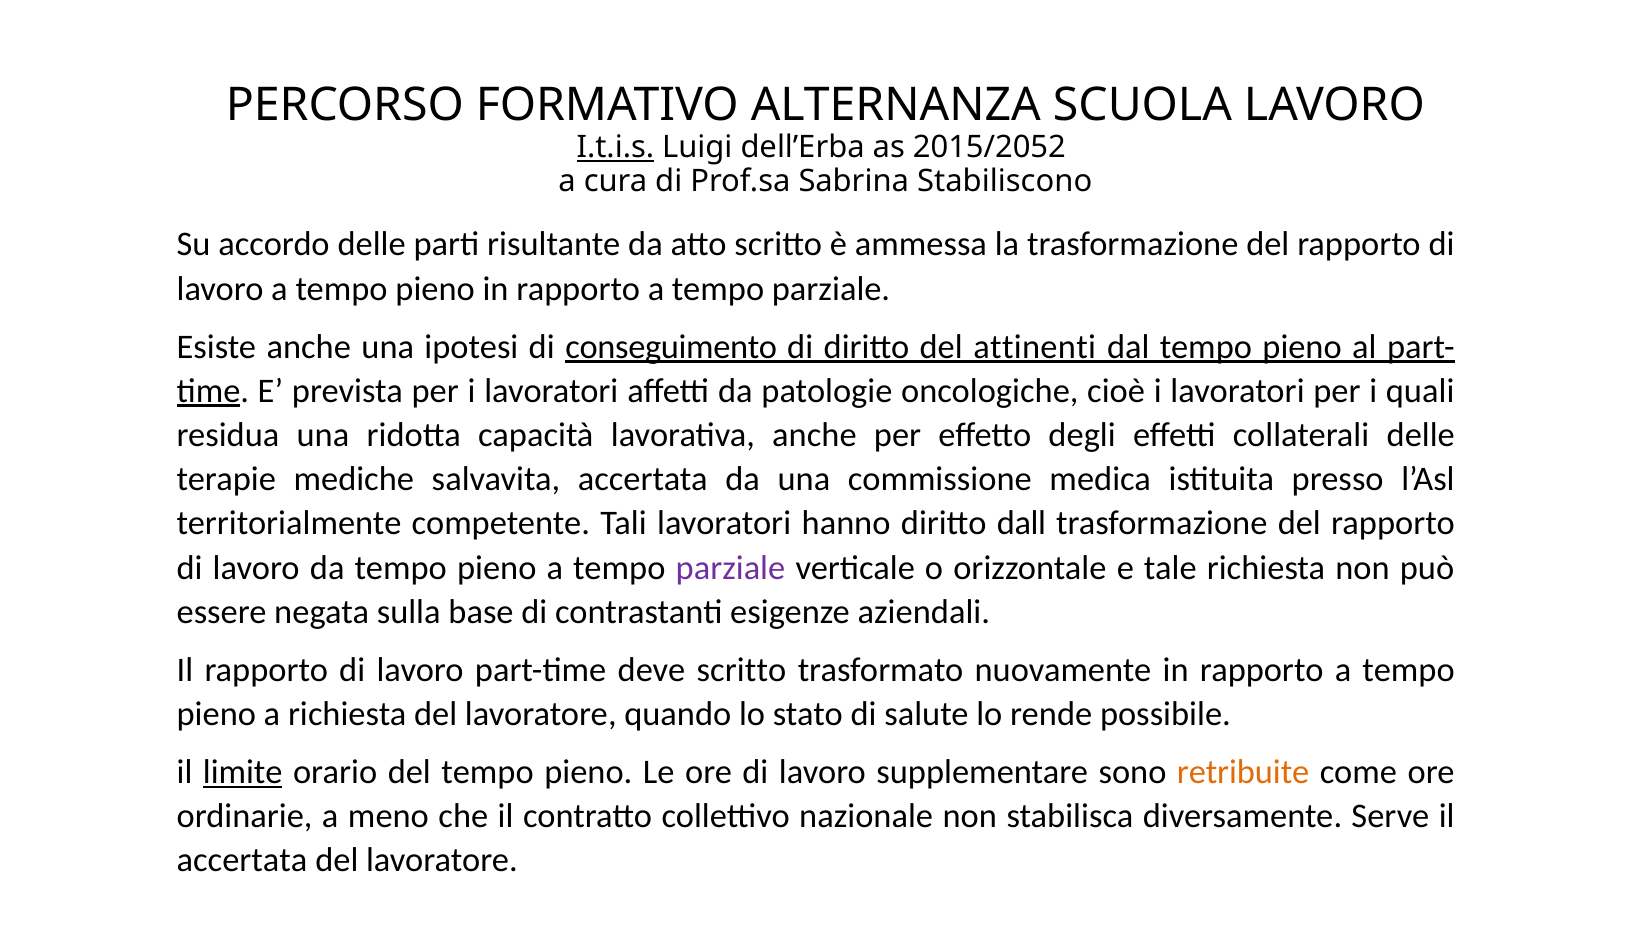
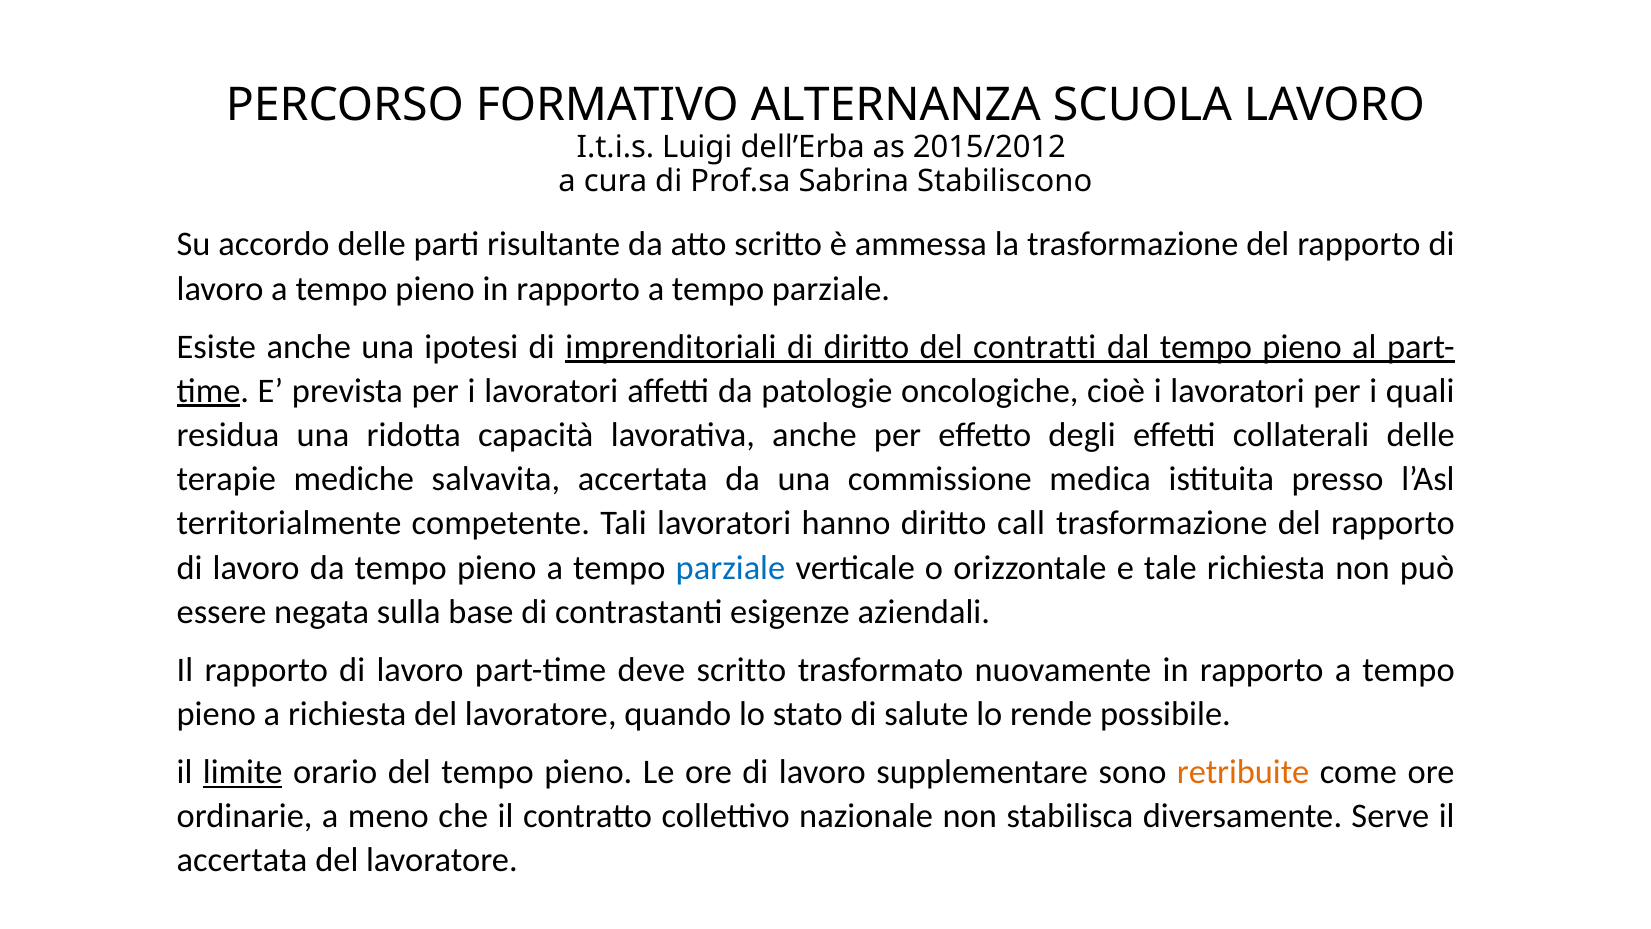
I.t.i.s underline: present -> none
2015/2052: 2015/2052 -> 2015/2012
conseguimento: conseguimento -> imprenditoriali
attinenti: attinenti -> contratti
dall: dall -> call
parziale at (730, 567) colour: purple -> blue
